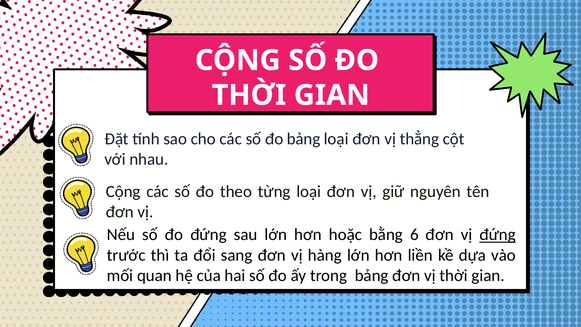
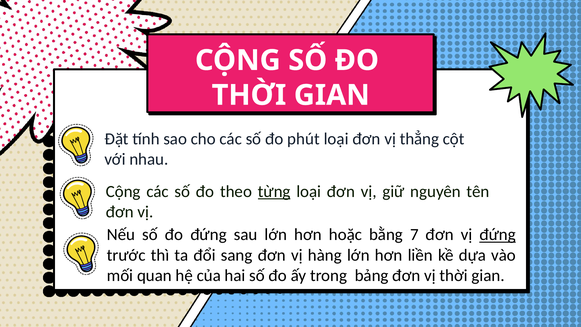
đo bảng: bảng -> phút
từng underline: none -> present
6: 6 -> 7
